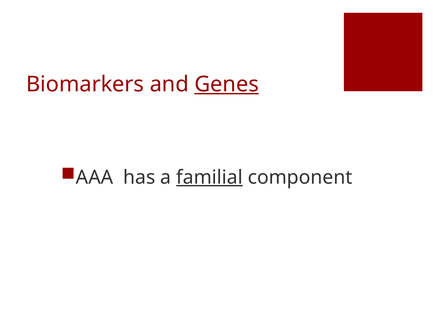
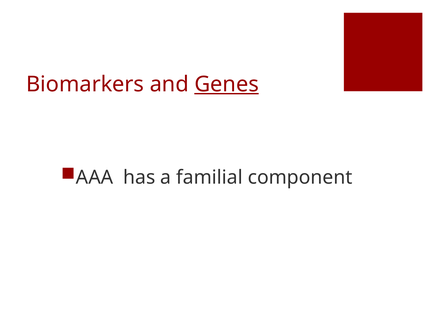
familial underline: present -> none
